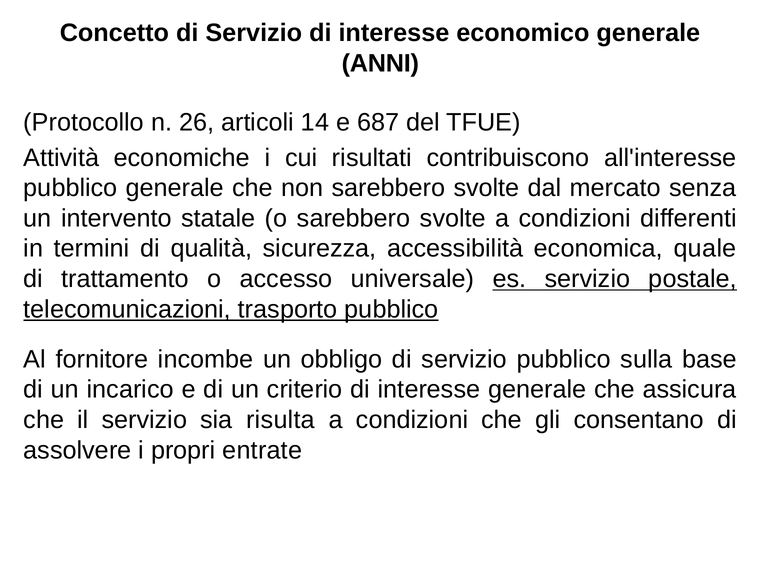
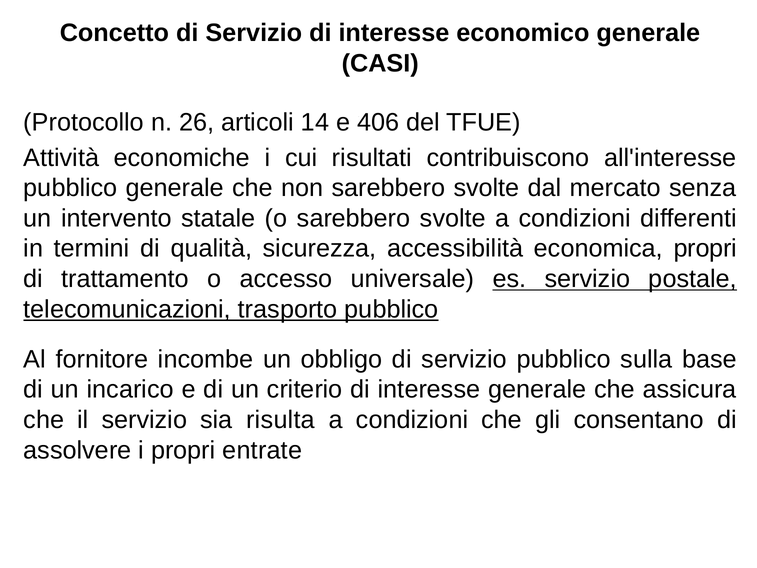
ANNI: ANNI -> CASI
687: 687 -> 406
economica quale: quale -> propri
